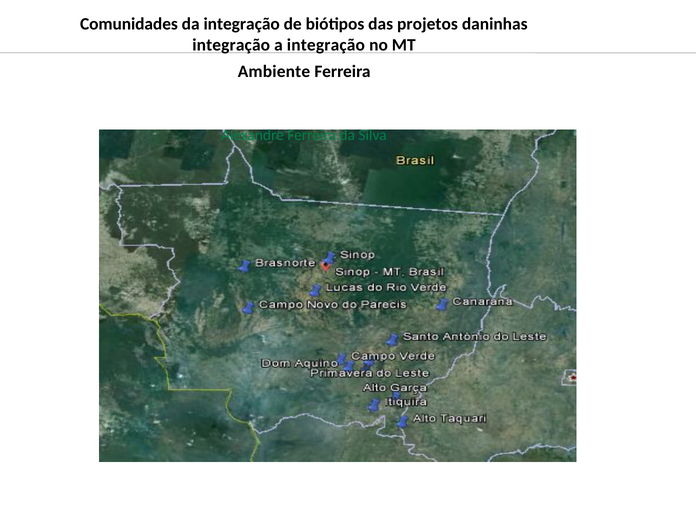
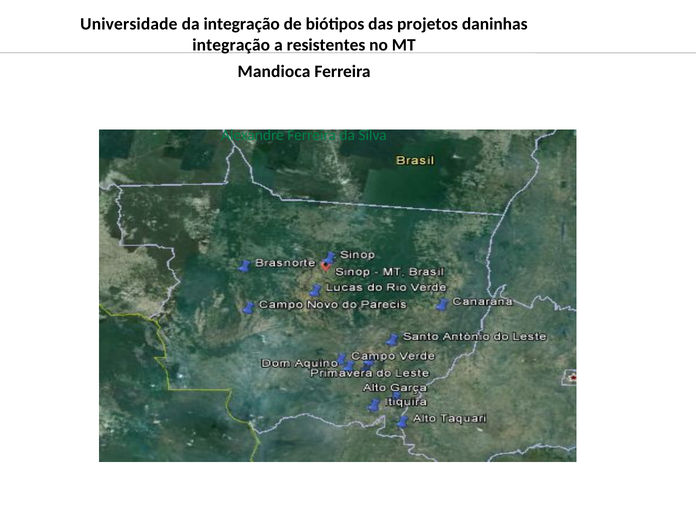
Comunidades: Comunidades -> Universidade
a integração: integração -> resistentes
Ambiente: Ambiente -> Mandioca
